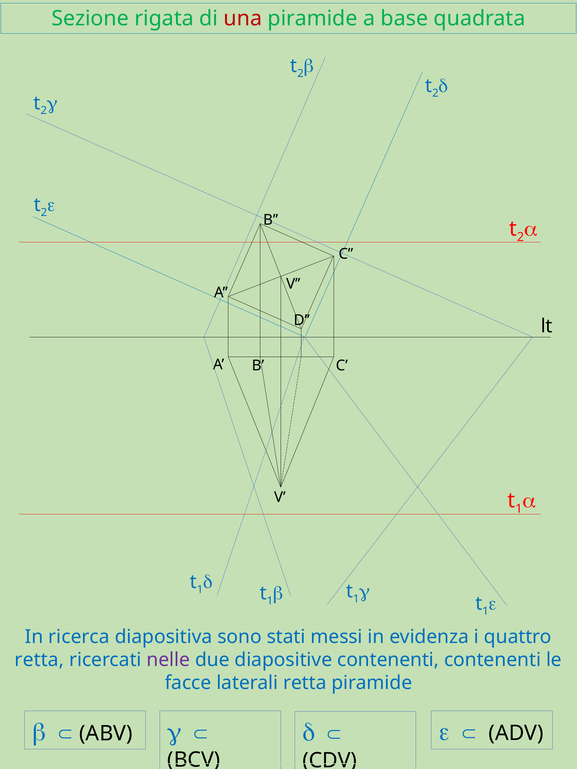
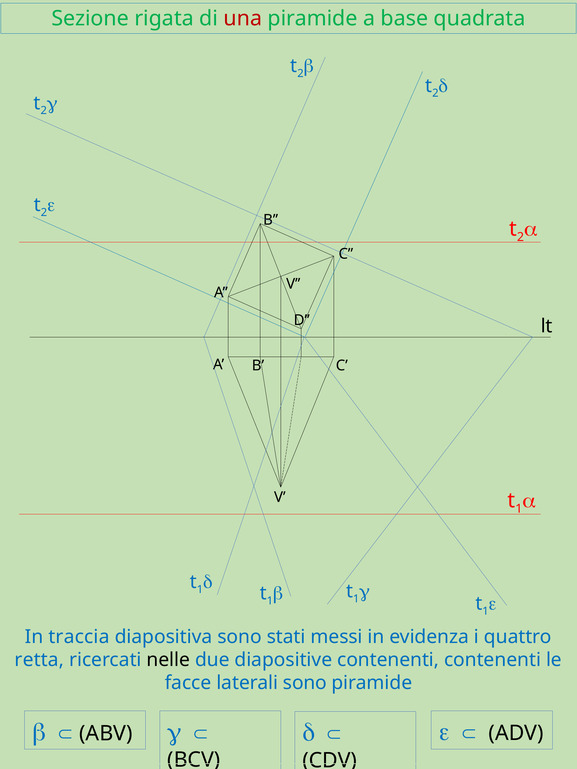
ricerca: ricerca -> traccia
nelle colour: purple -> black
laterali retta: retta -> sono
